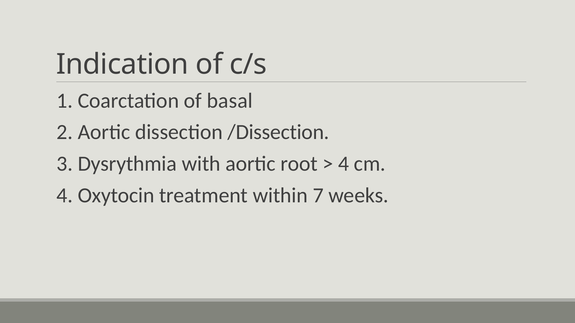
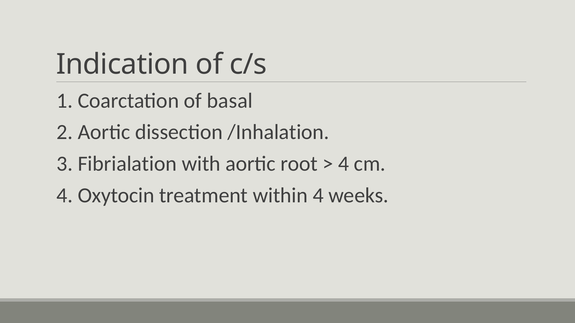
/Dissection: /Dissection -> /Inhalation
Dysrythmia: Dysrythmia -> Fibrialation
within 7: 7 -> 4
